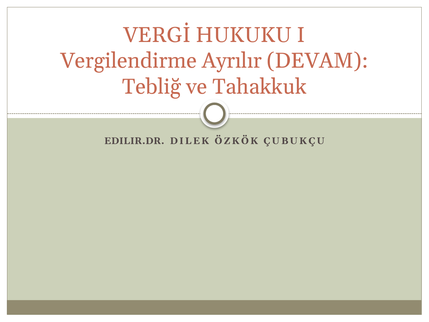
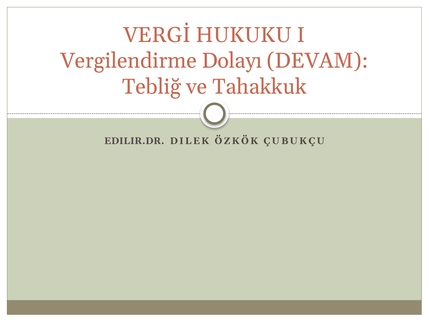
Ayrılır: Ayrılır -> Dolayı
